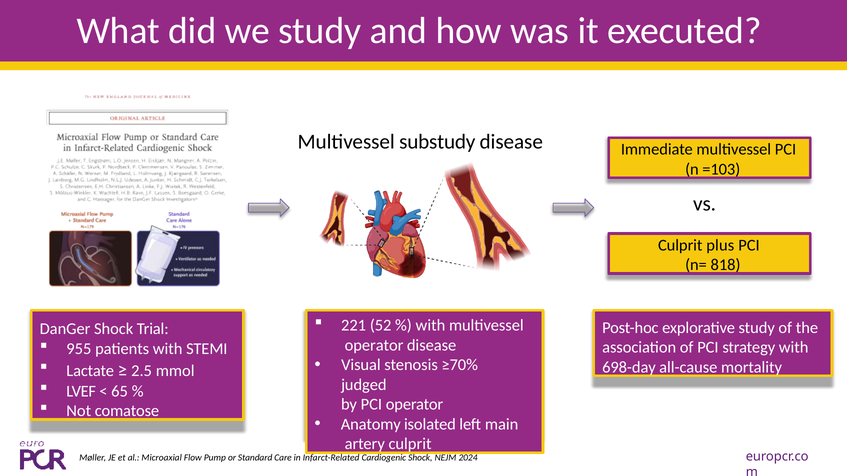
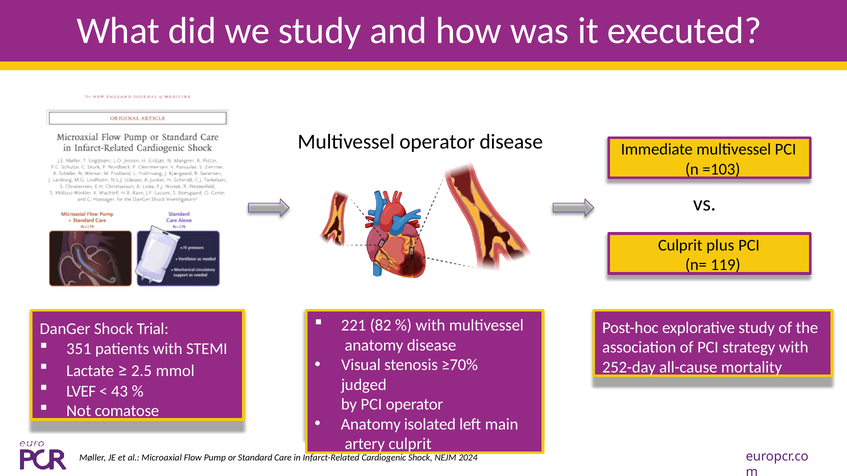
Multivessel substudy: substudy -> operator
818: 818 -> 119
52: 52 -> 82
operator at (374, 345): operator -> anatomy
955: 955 -> 351
698-day: 698-day -> 252-day
65: 65 -> 43
